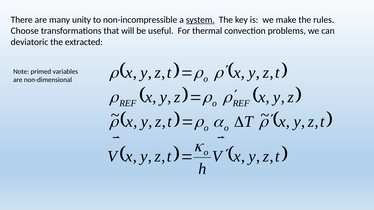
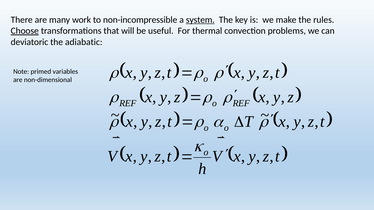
unity: unity -> work
Choose underline: none -> present
extracted: extracted -> adiabatic
